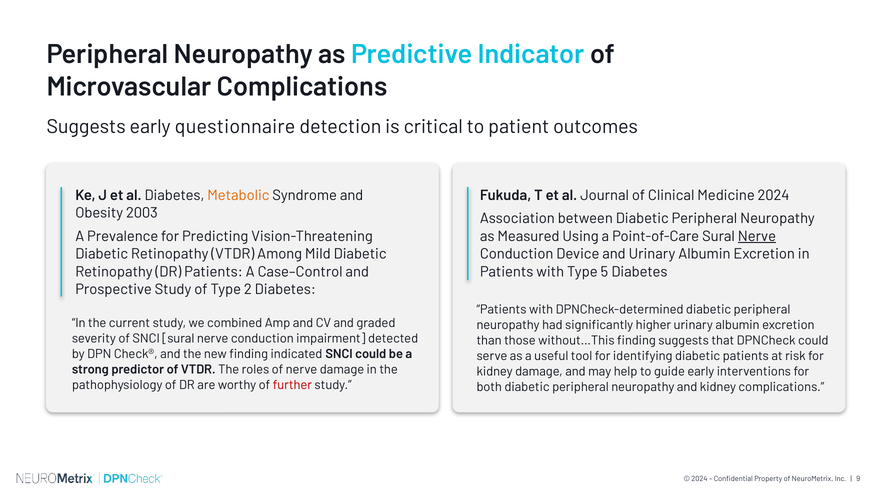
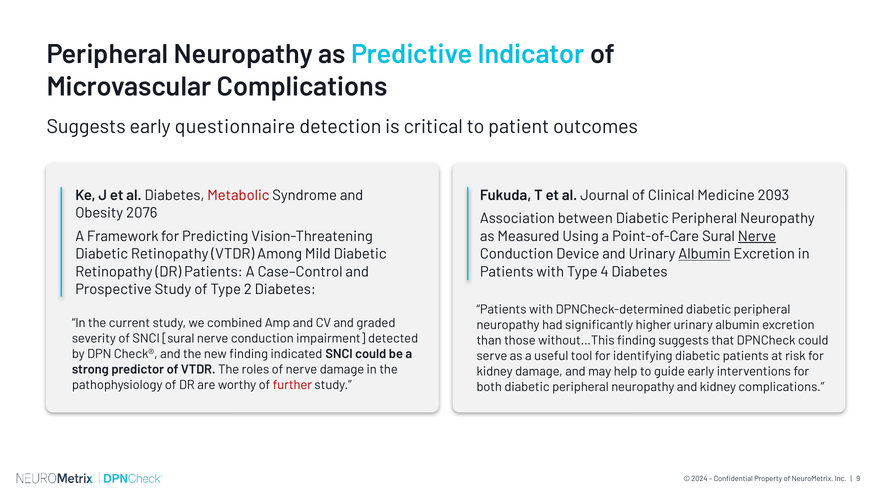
Metabolic colour: orange -> red
Medicine 2024: 2024 -> 2093
2003: 2003 -> 2076
Prevalence: Prevalence -> Framework
Albumin at (704, 254) underline: none -> present
5: 5 -> 4
